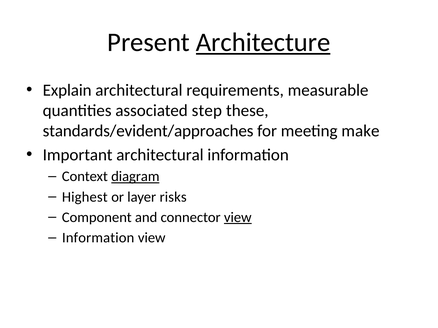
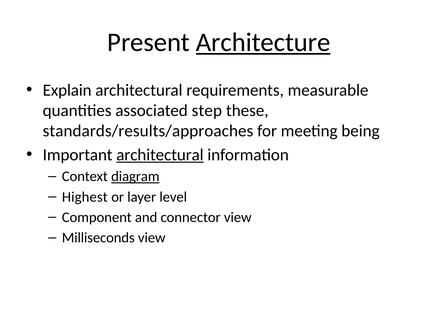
standards/evident/approaches: standards/evident/approaches -> standards/results/approaches
make: make -> being
architectural at (160, 155) underline: none -> present
risks: risks -> level
view at (238, 218) underline: present -> none
Information at (98, 238): Information -> Milliseconds
